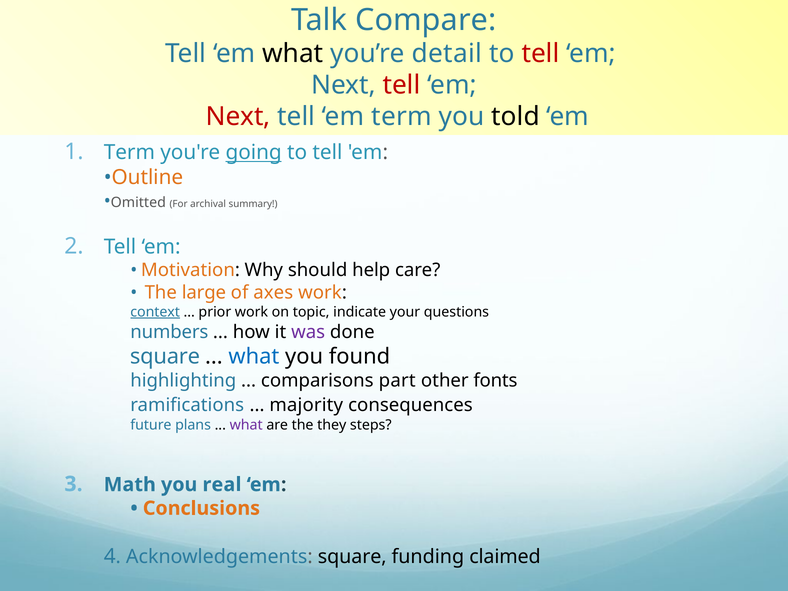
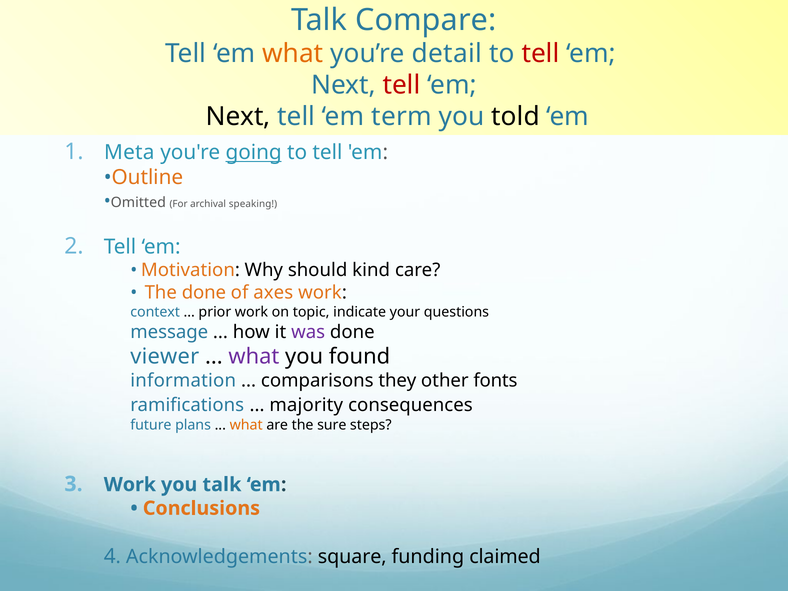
what at (293, 54) colour: black -> orange
Next at (238, 117) colour: red -> black
Term at (129, 153): Term -> Meta
summary: summary -> speaking
help: help -> kind
The large: large -> done
context underline: present -> none
numbers: numbers -> message
square at (165, 356): square -> viewer
what at (254, 356) colour: blue -> purple
highlighting: highlighting -> information
part: part -> they
what at (246, 425) colour: purple -> orange
they: they -> sure
Math at (130, 485): Math -> Work
you real: real -> talk
